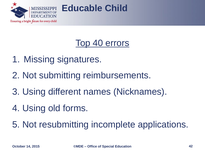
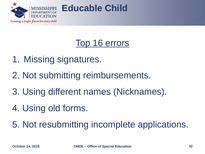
40: 40 -> 16
